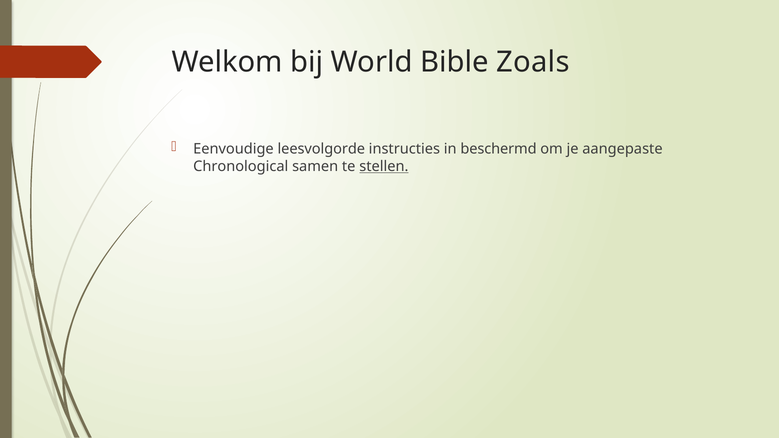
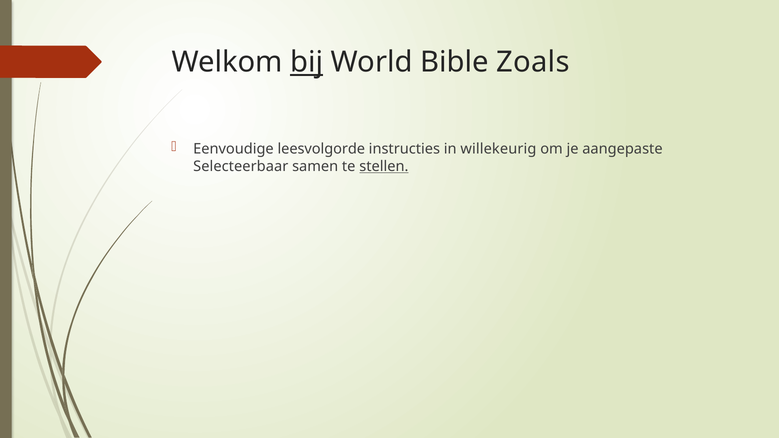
bij underline: none -> present
beschermd: beschermd -> willekeurig
Chronological: Chronological -> Selecteerbaar
